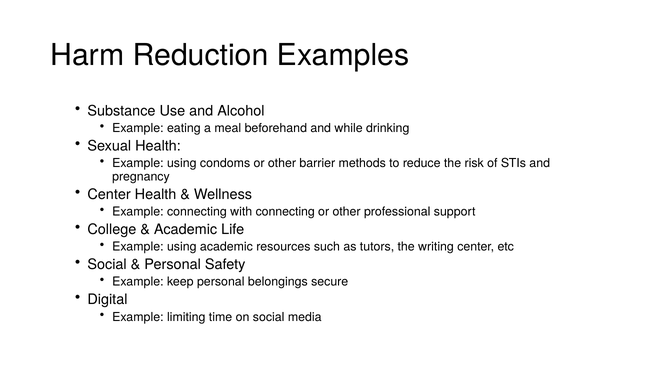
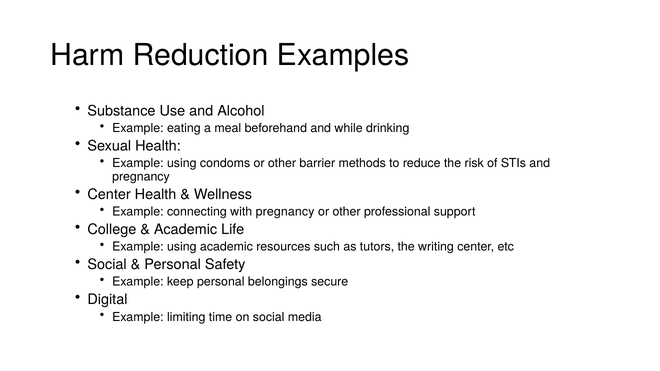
with connecting: connecting -> pregnancy
